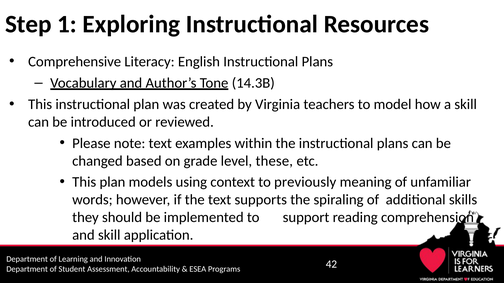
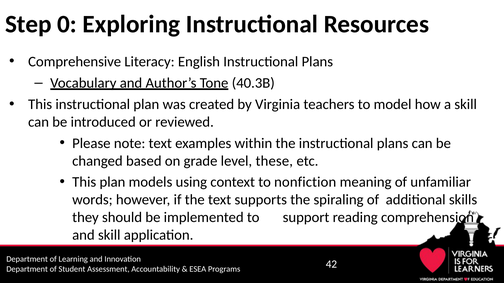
1: 1 -> 0
14.3B: 14.3B -> 40.3B
previously: previously -> nonfiction
